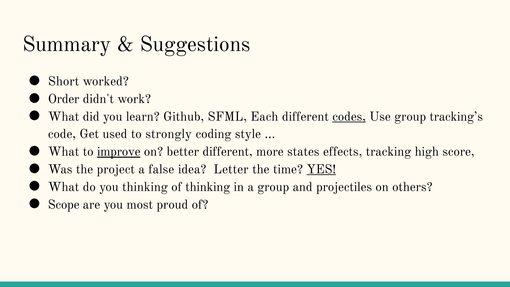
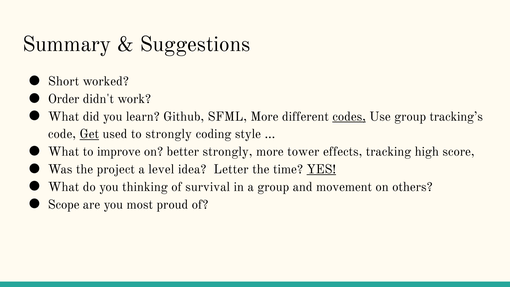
SFML Each: Each -> More
Get underline: none -> present
improve underline: present -> none
better different: different -> strongly
states: states -> tower
false: false -> level
of thinking: thinking -> survival
projectiles: projectiles -> movement
